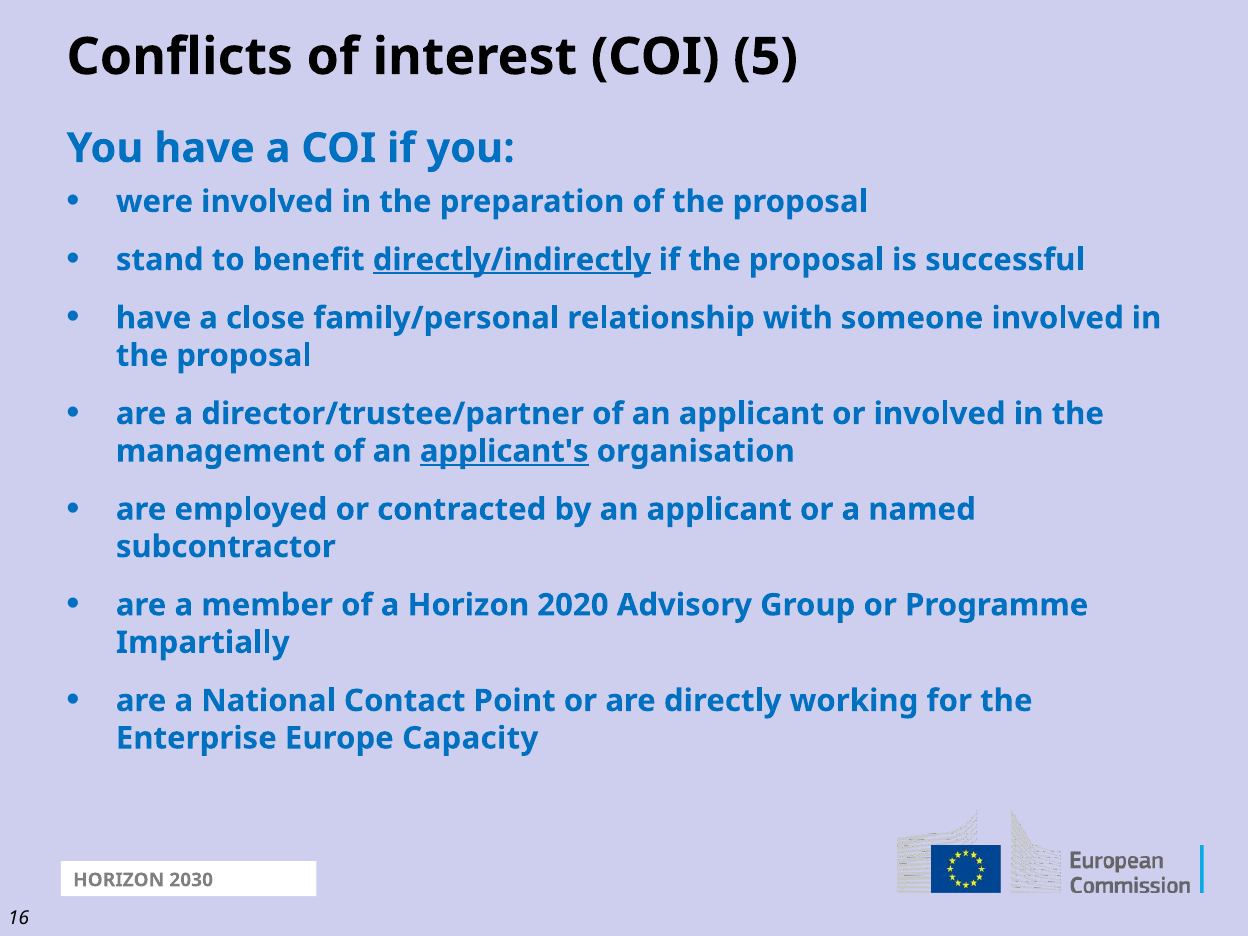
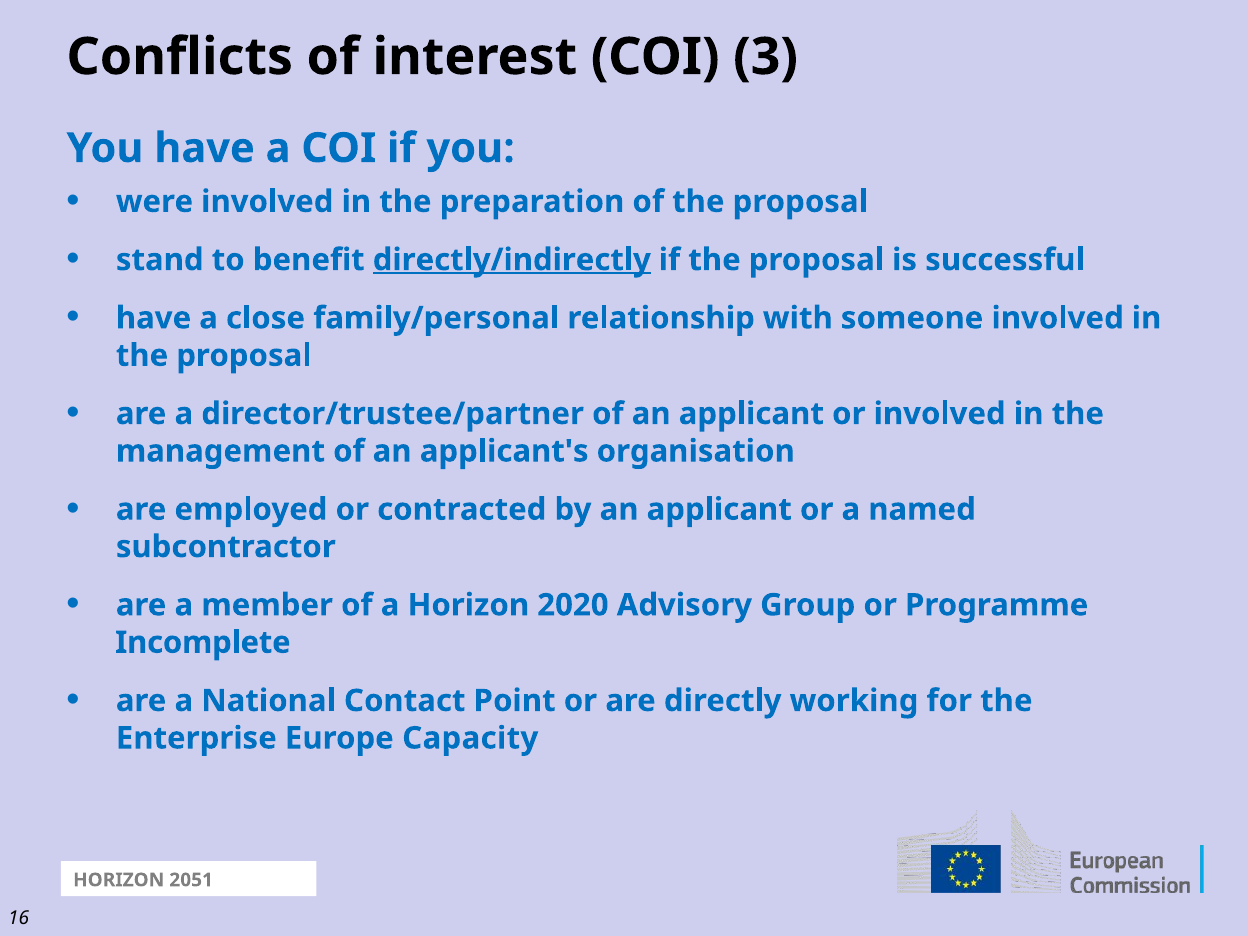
5: 5 -> 3
applicant's underline: present -> none
Impartially: Impartially -> Incomplete
2030: 2030 -> 2051
